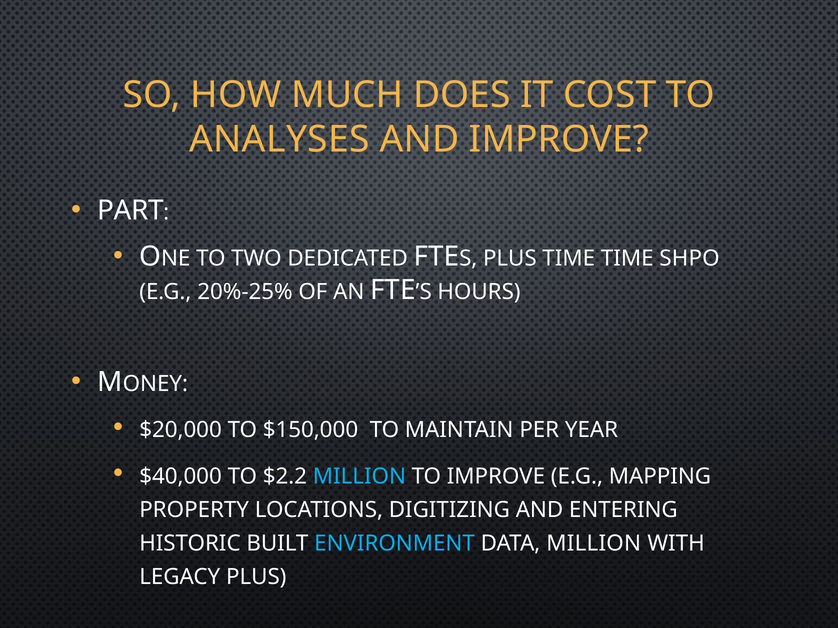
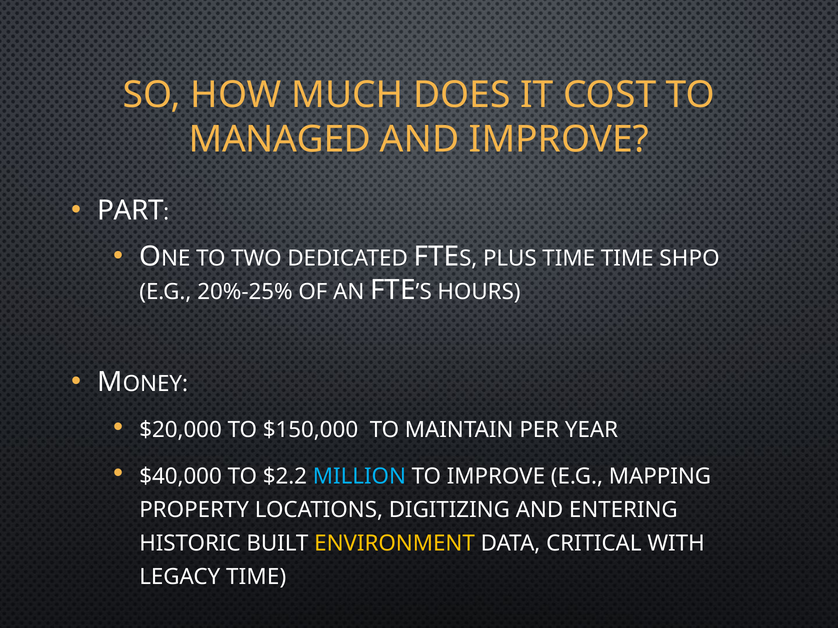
ANALYSES: ANALYSES -> MANAGED
ENVIRONMENT colour: light blue -> yellow
DATA MILLION: MILLION -> CRITICAL
LEGACY PLUS: PLUS -> TIME
